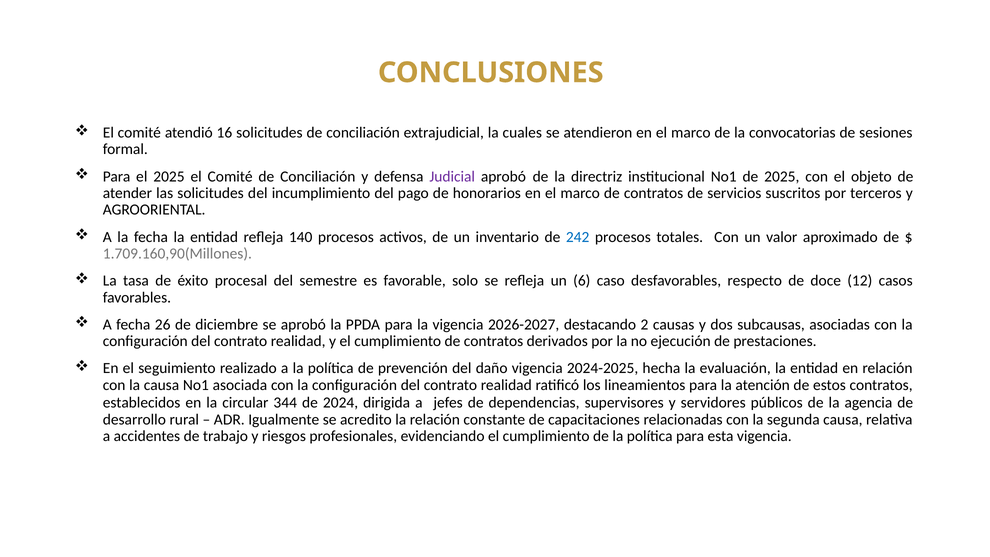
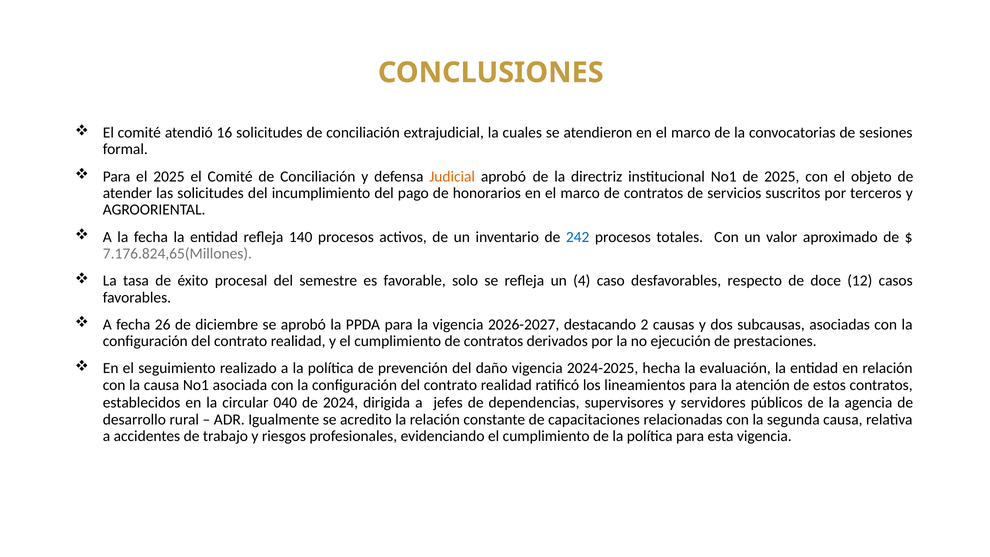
Judicial colour: purple -> orange
1.709.160,90(Millones: 1.709.160,90(Millones -> 7.176.824,65(Millones
6: 6 -> 4
344: 344 -> 040
